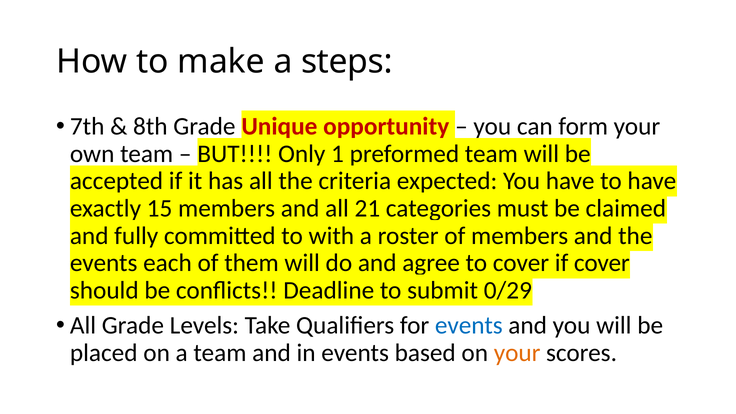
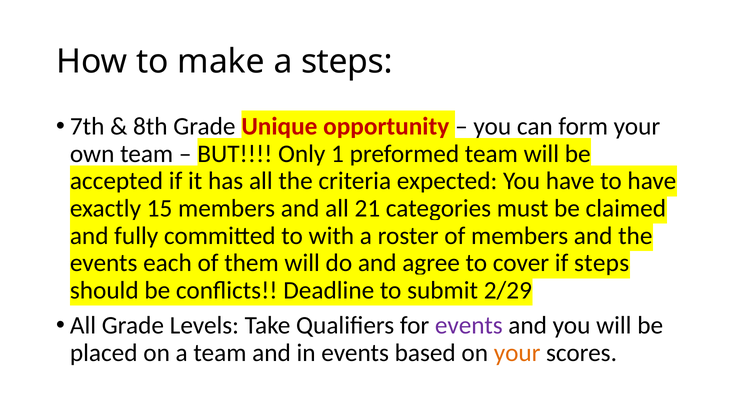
if cover: cover -> steps
0/29: 0/29 -> 2/29
events at (469, 325) colour: blue -> purple
